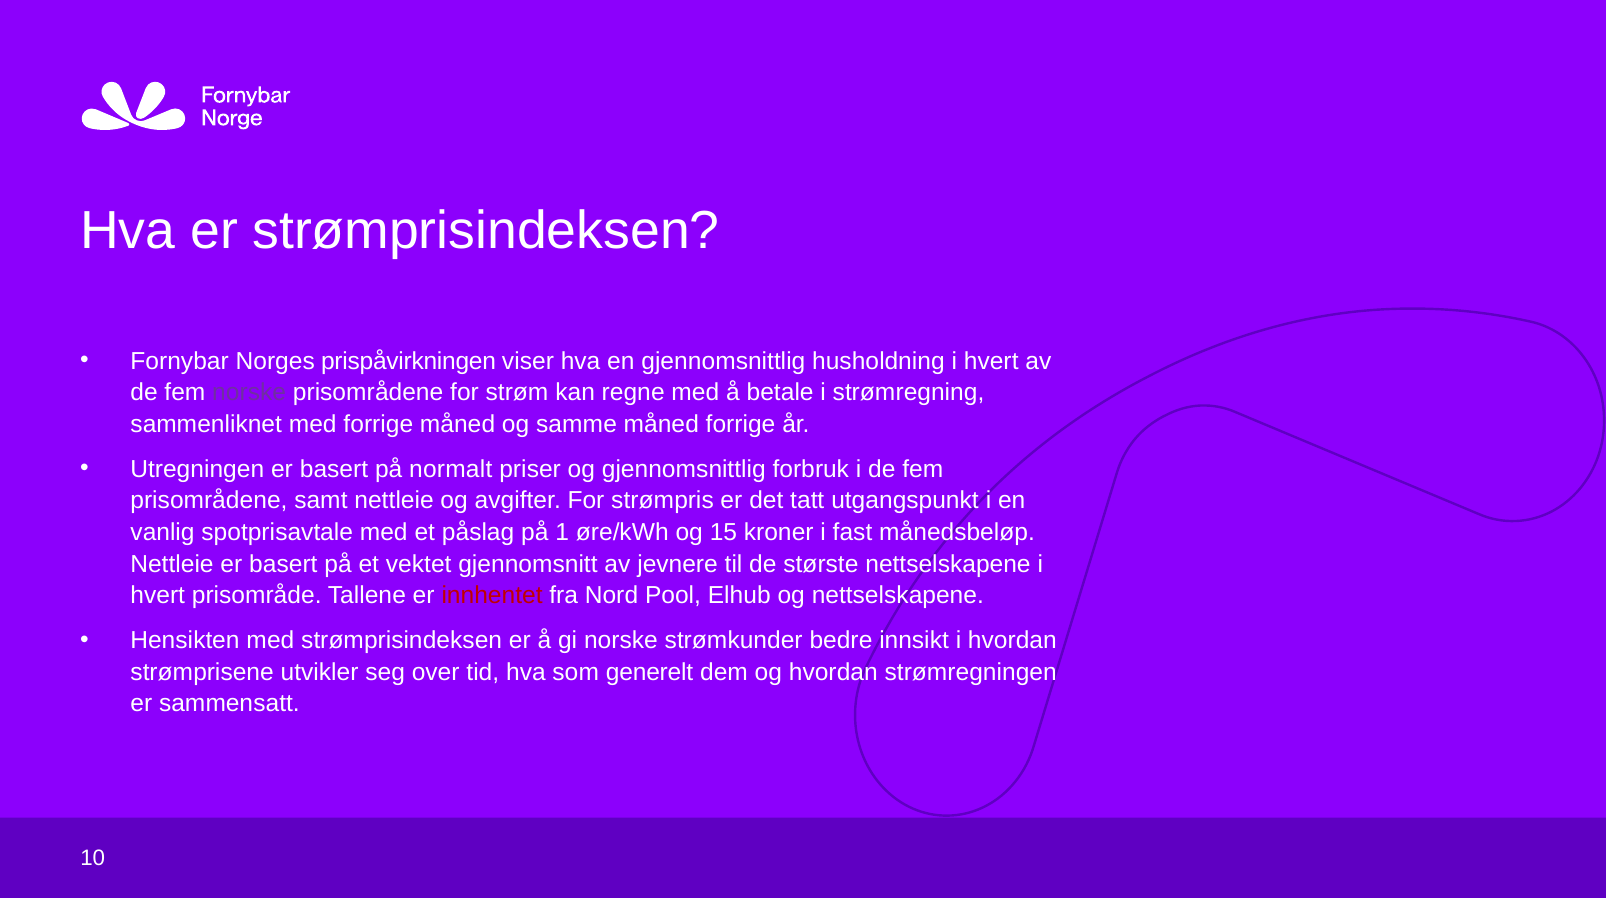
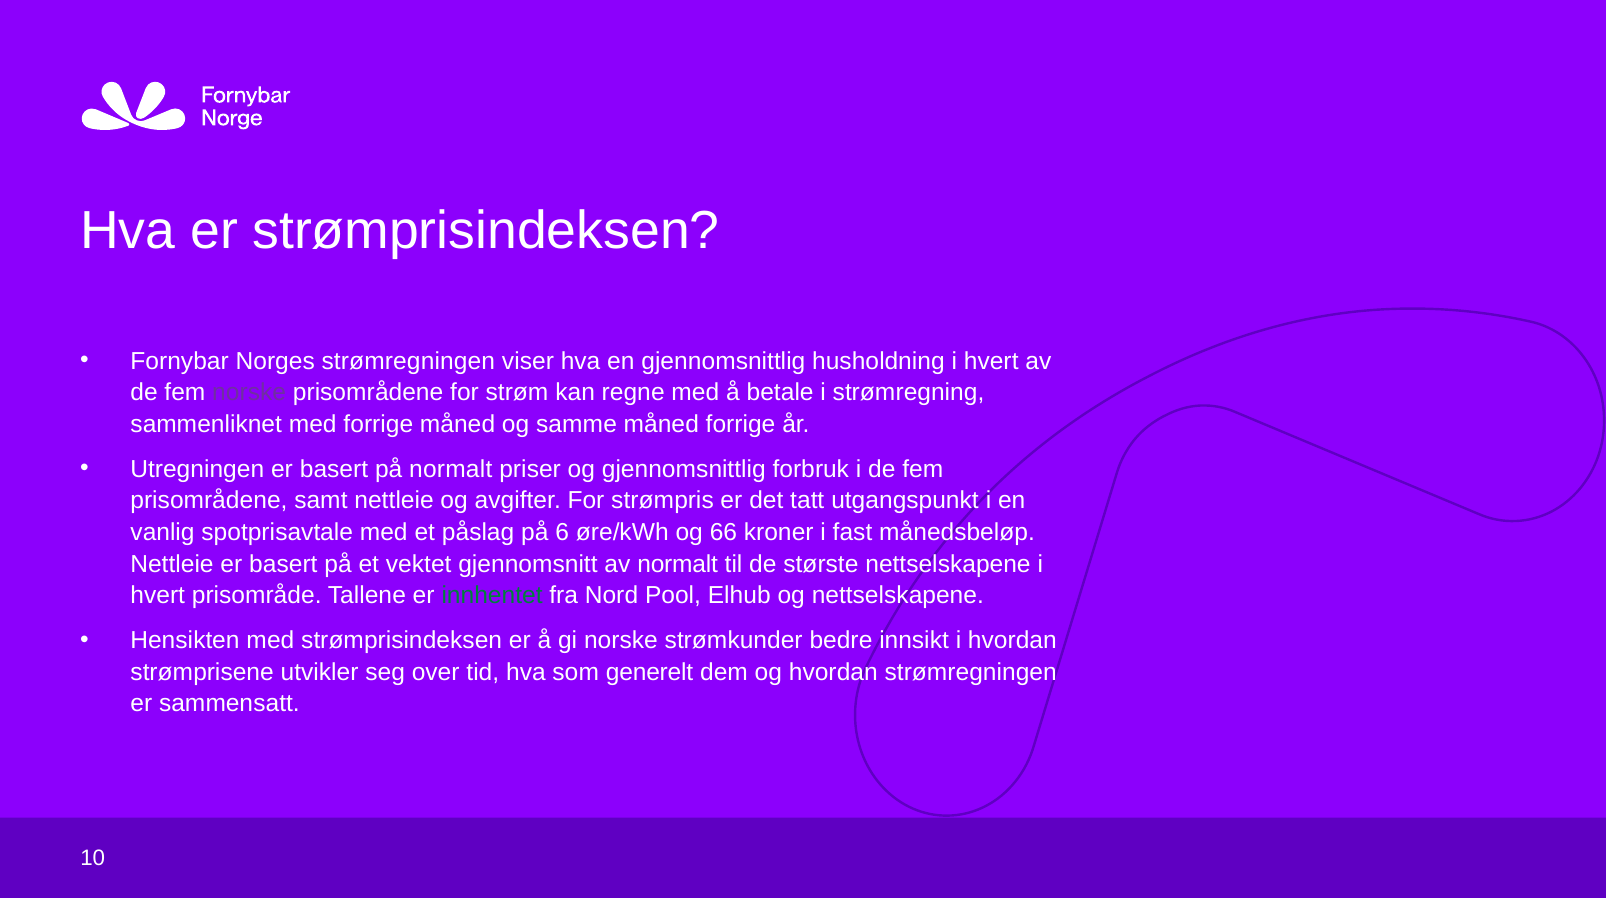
Norges prispåvirkningen: prispåvirkningen -> strømregningen
1: 1 -> 6
15: 15 -> 66
av jevnere: jevnere -> normalt
innhentet colour: red -> green
